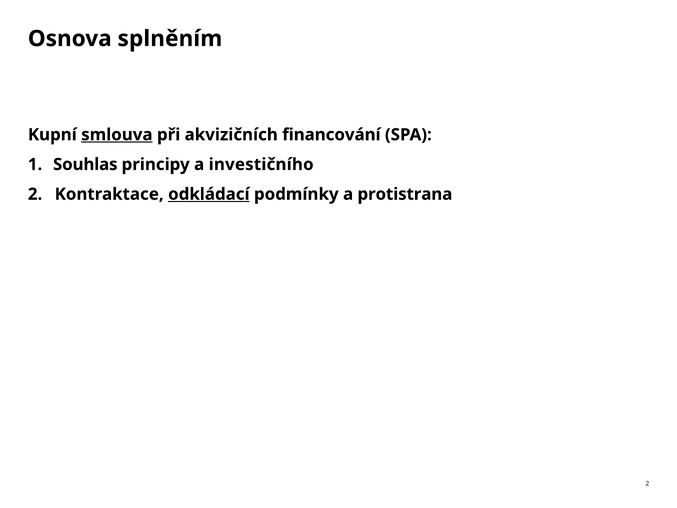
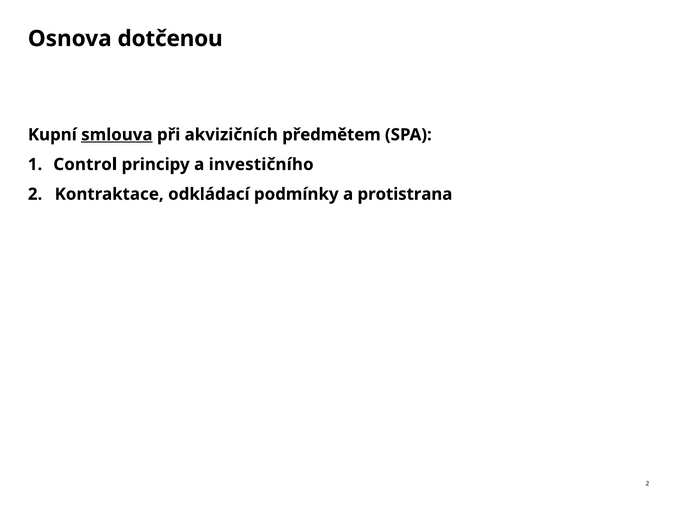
splněním: splněním -> dotčenou
financování: financování -> předmětem
Souhlas: Souhlas -> Control
odkládací underline: present -> none
